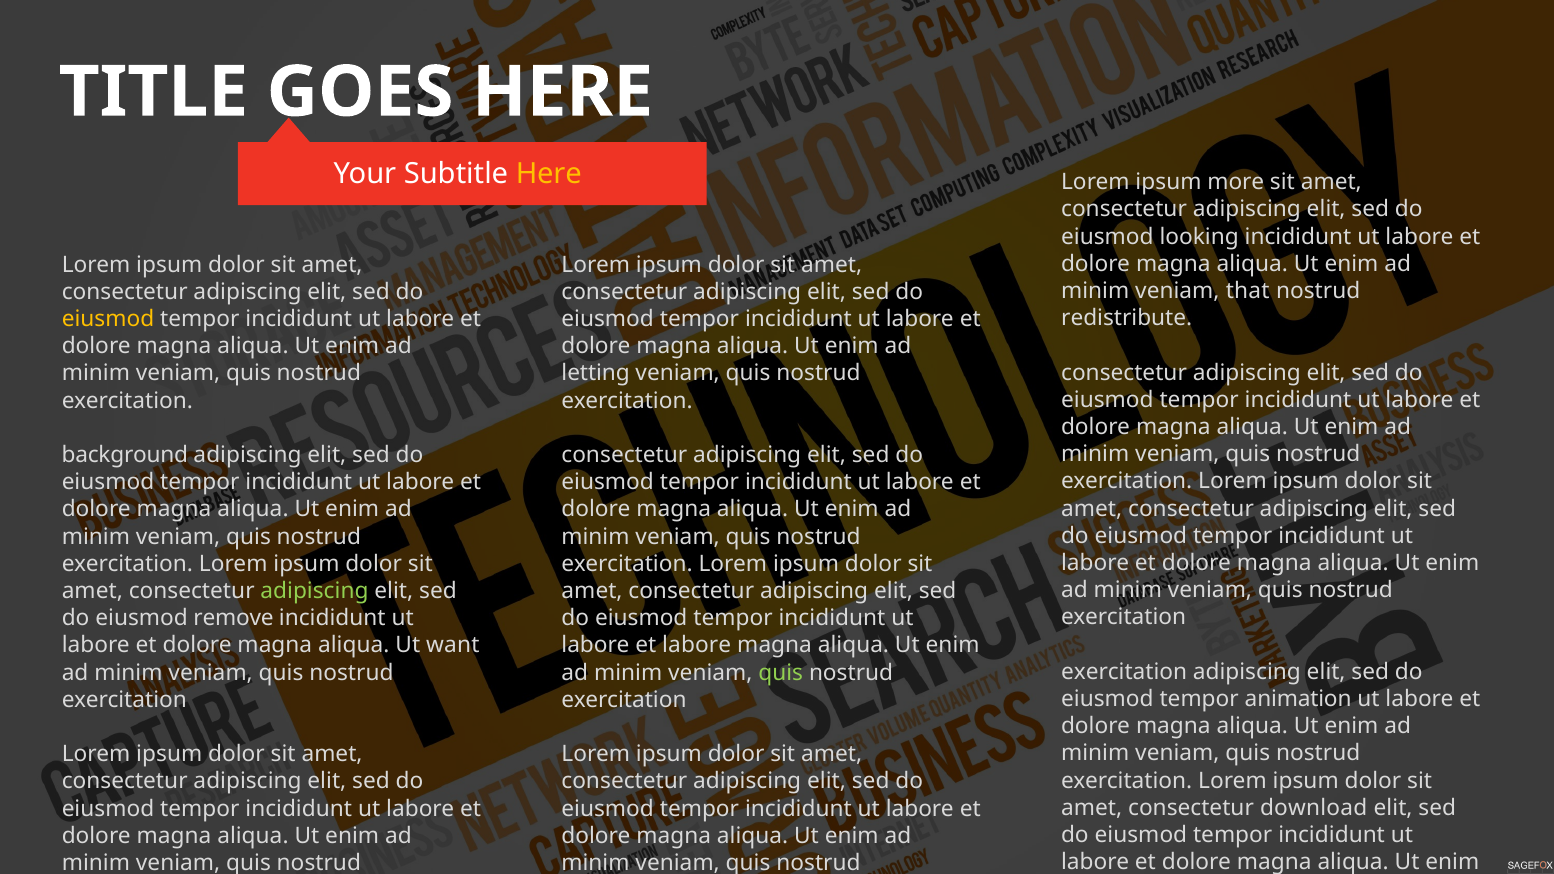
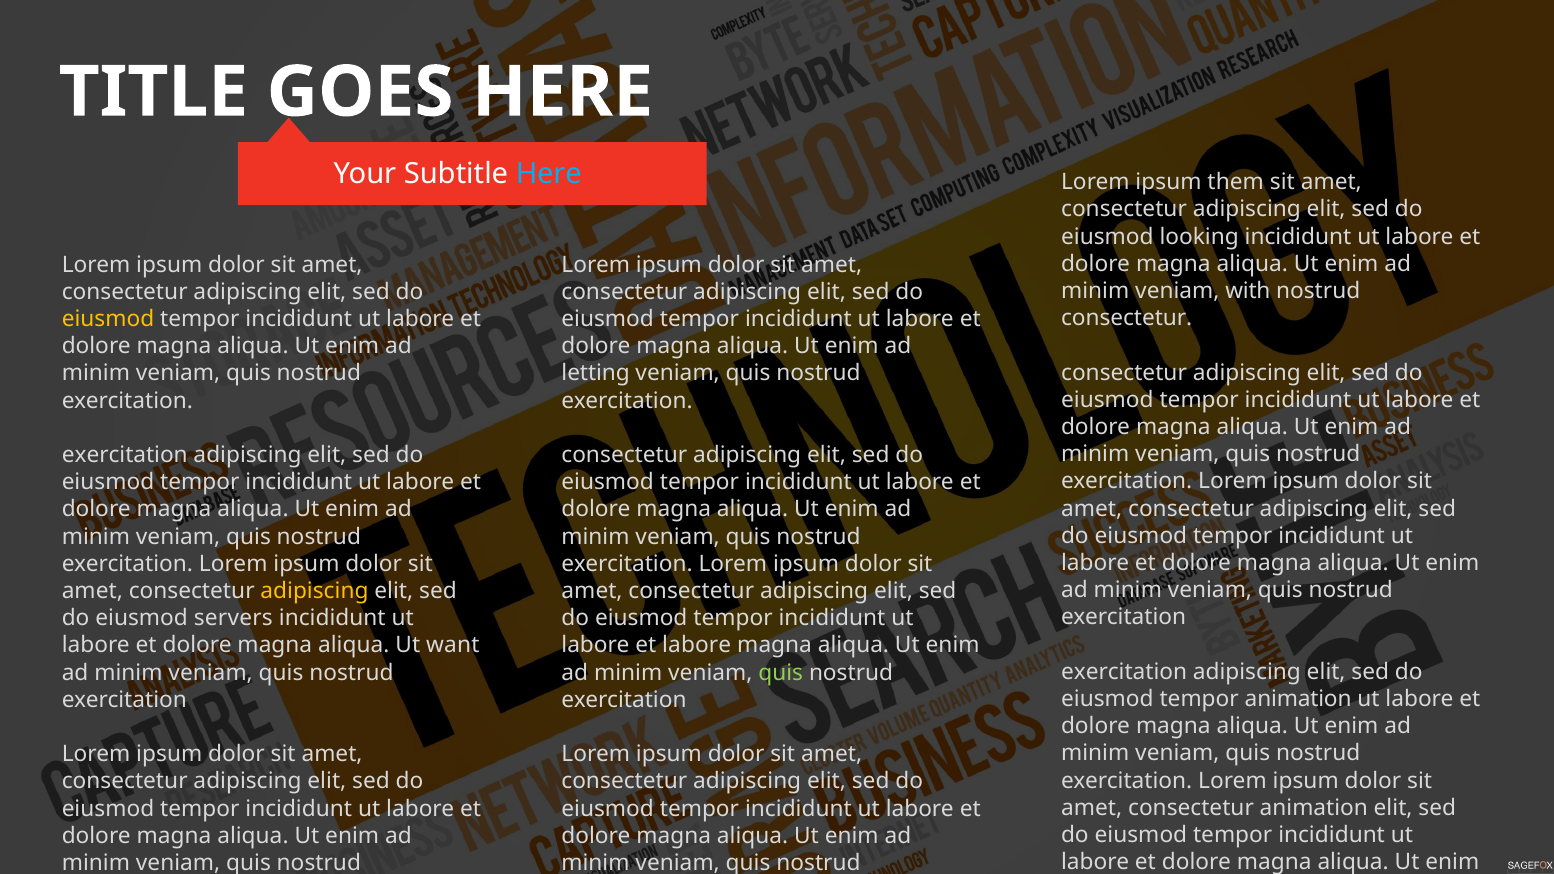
Here at (549, 174) colour: yellow -> light blue
more: more -> them
that: that -> with
redistribute at (1127, 318): redistribute -> consectetur
background at (125, 455): background -> exercitation
adipiscing at (314, 591) colour: light green -> yellow
remove: remove -> servers
consectetur download: download -> animation
